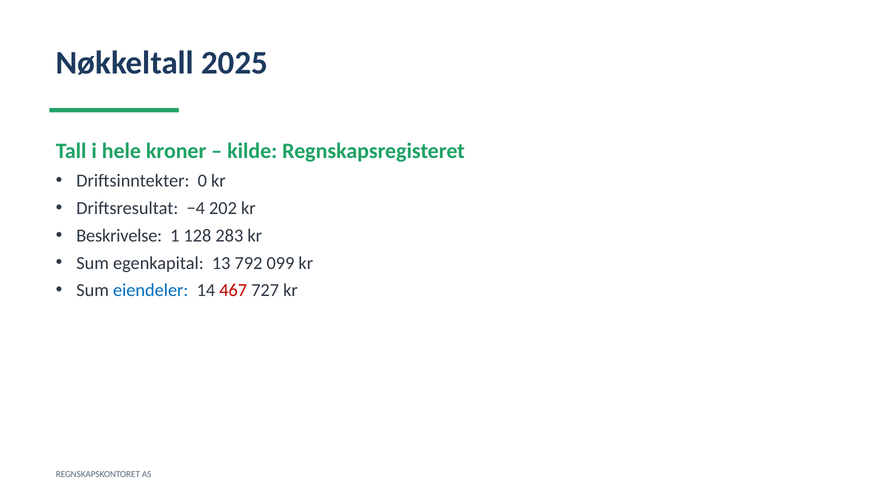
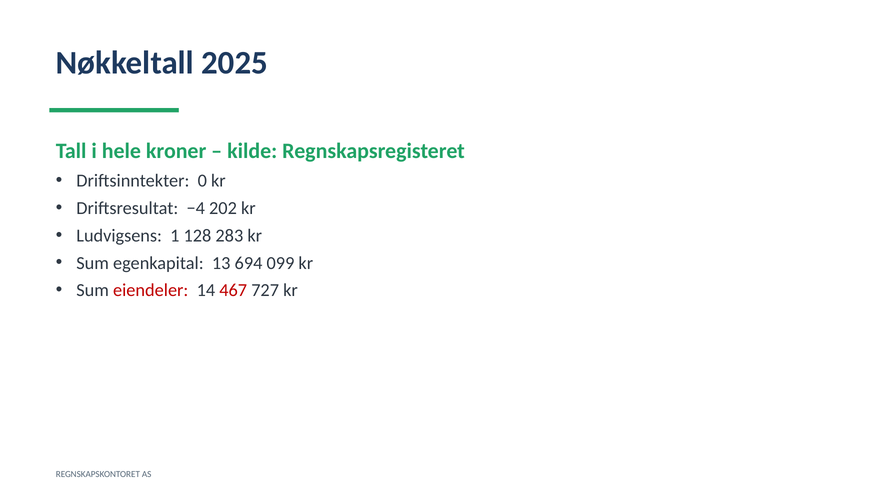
Beskrivelse: Beskrivelse -> Ludvigsens
792: 792 -> 694
eiendeler colour: blue -> red
